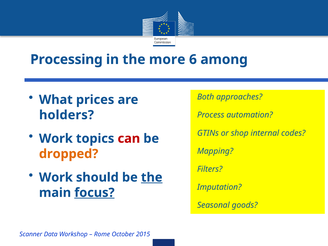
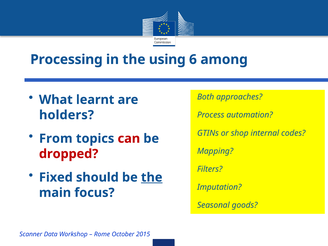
more: more -> using
prices: prices -> learnt
Work at (56, 139): Work -> From
dropped colour: orange -> red
Work at (56, 177): Work -> Fixed
focus underline: present -> none
